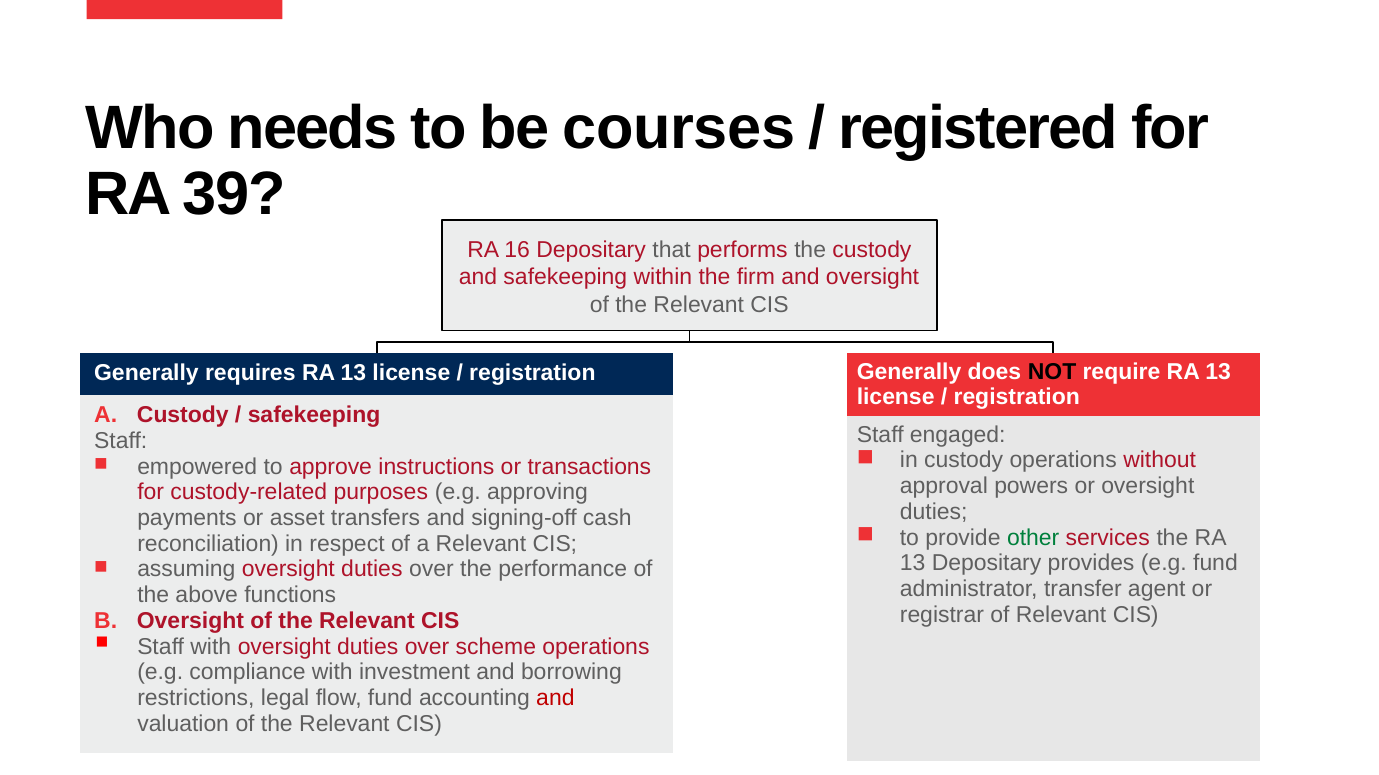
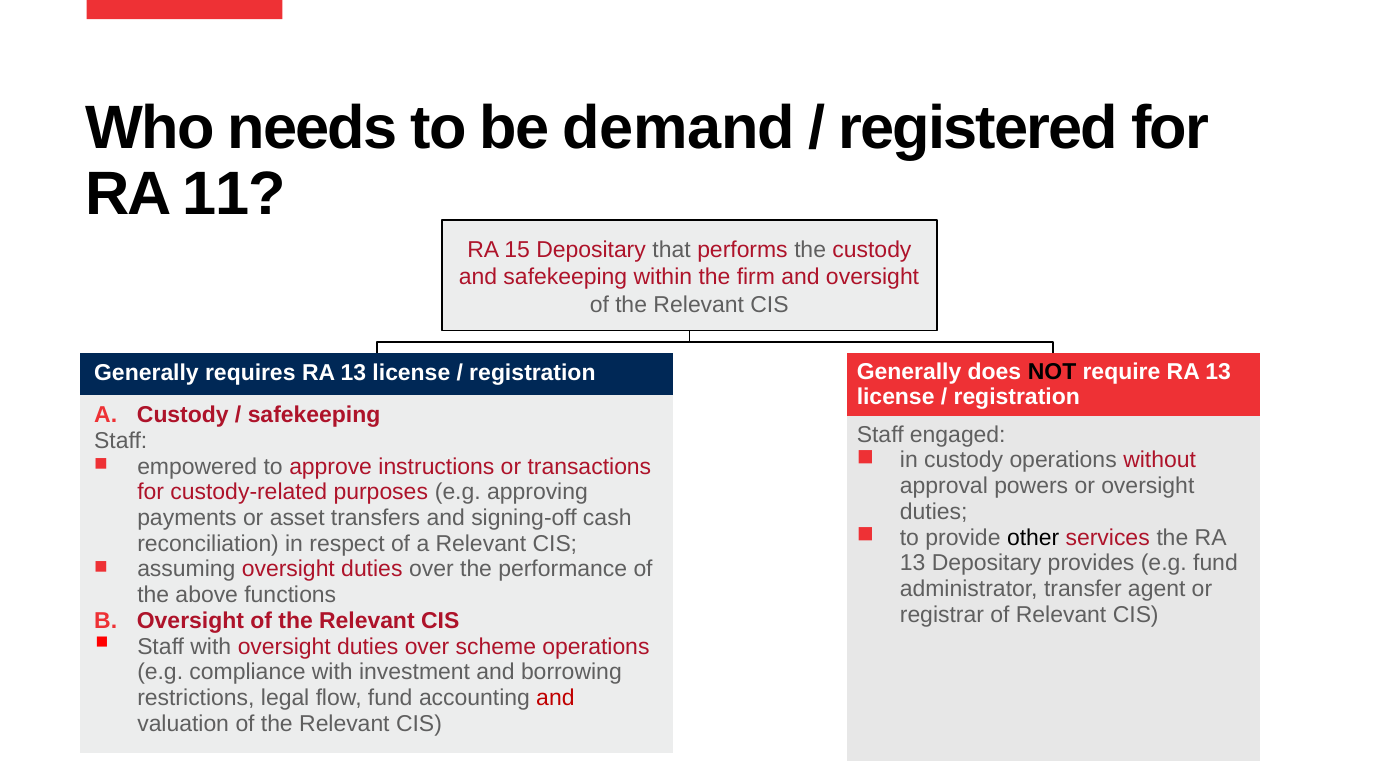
courses: courses -> demand
39: 39 -> 11
16: 16 -> 15
other colour: green -> black
